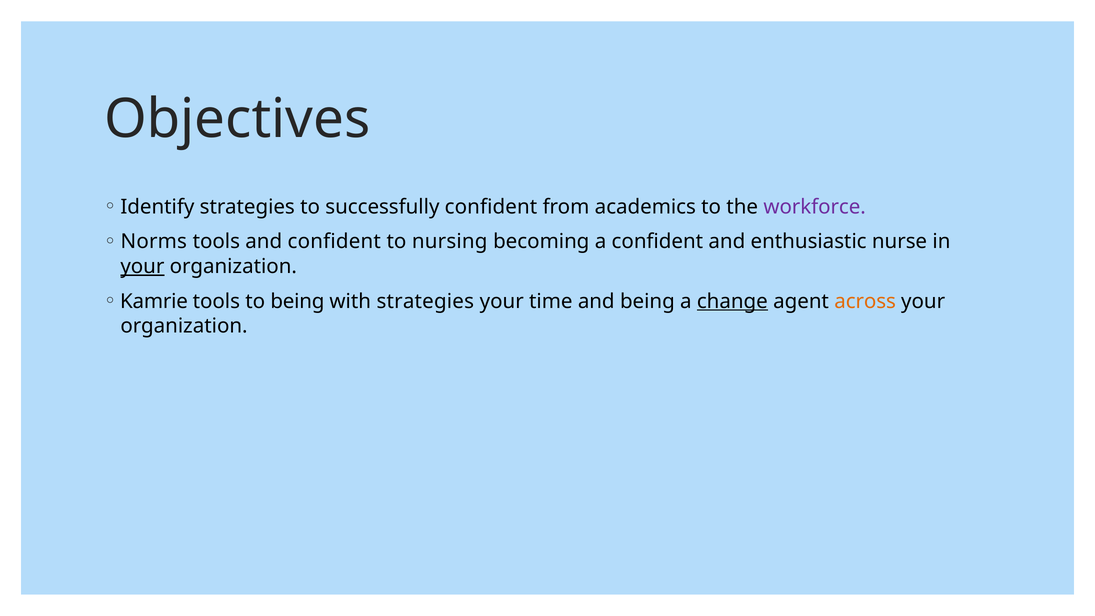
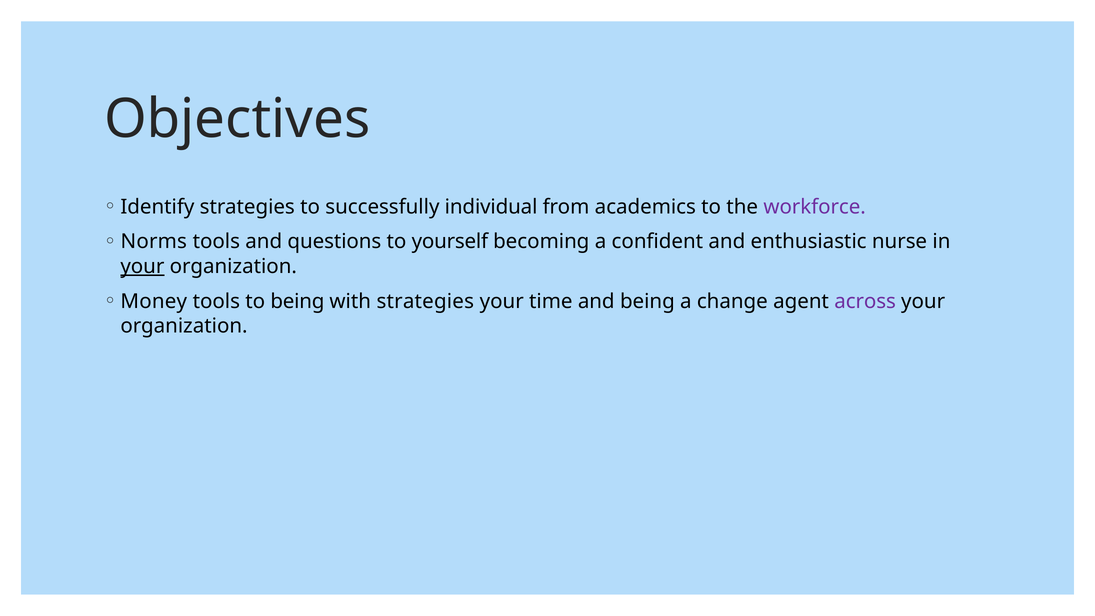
successfully confident: confident -> individual
and confident: confident -> questions
nursing: nursing -> yourself
Kamrie: Kamrie -> Money
change underline: present -> none
across colour: orange -> purple
